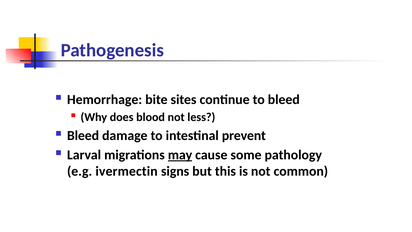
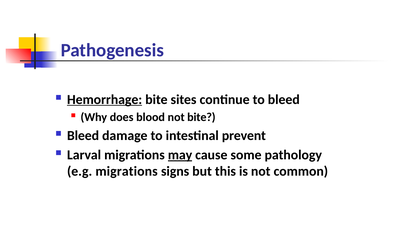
Hemorrhage underline: none -> present
not less: less -> bite
e.g ivermectin: ivermectin -> migrations
